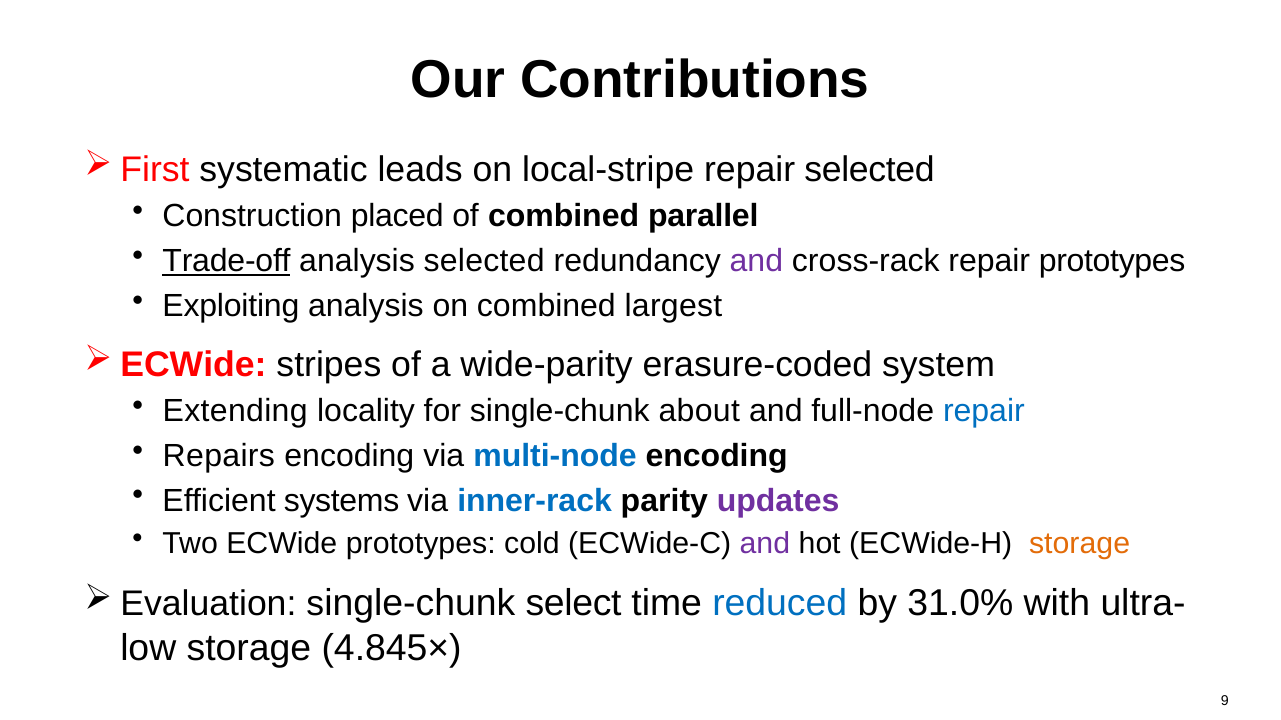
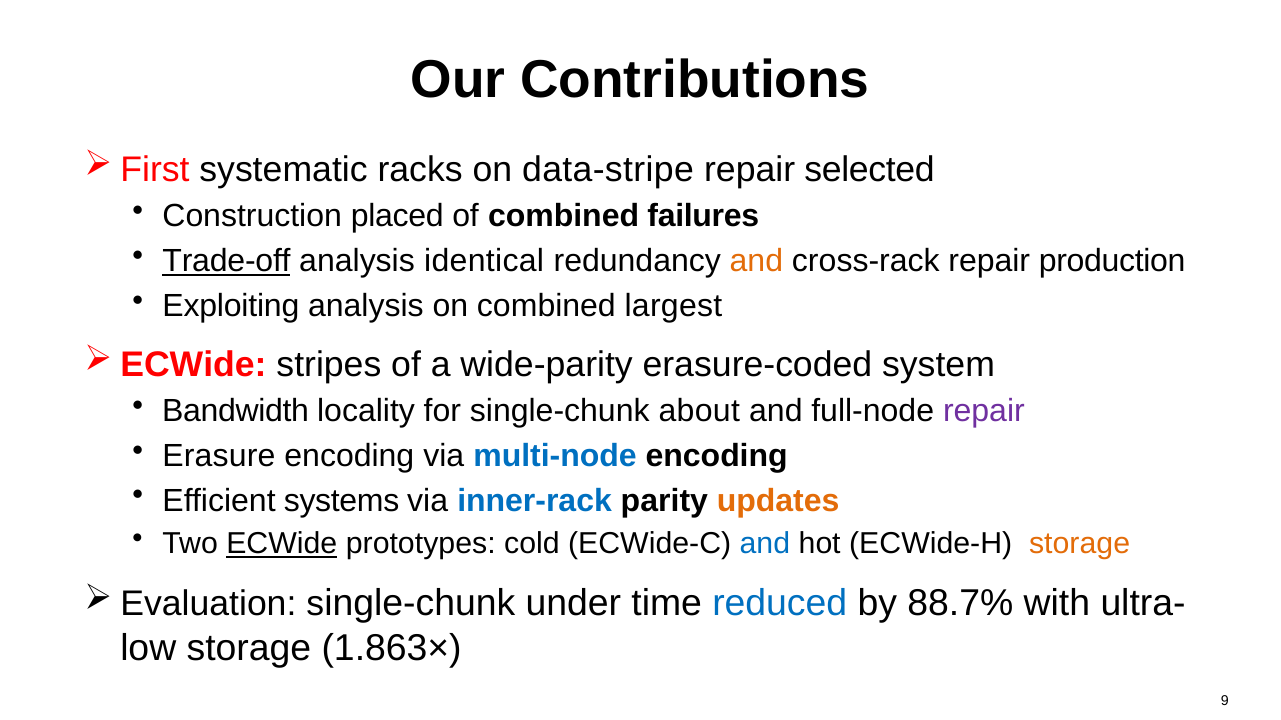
leads: leads -> racks
local-stripe: local-stripe -> data-stripe
parallel: parallel -> failures
analysis selected: selected -> identical
and at (756, 261) colour: purple -> orange
repair prototypes: prototypes -> production
Extending: Extending -> Bandwidth
repair at (984, 411) colour: blue -> purple
Repairs: Repairs -> Erasure
updates colour: purple -> orange
ECWide underline: none -> present
and at (765, 544) colour: purple -> blue
select: select -> under
31.0%: 31.0% -> 88.7%
4.845×: 4.845× -> 1.863×
